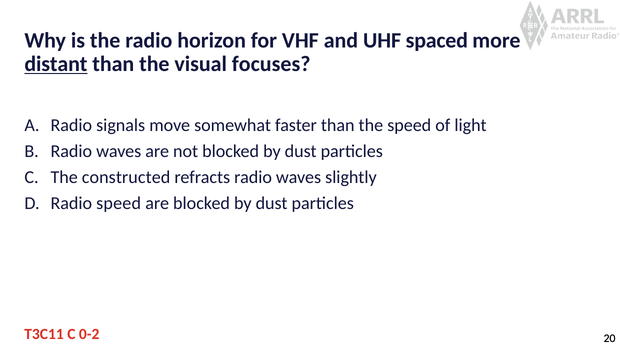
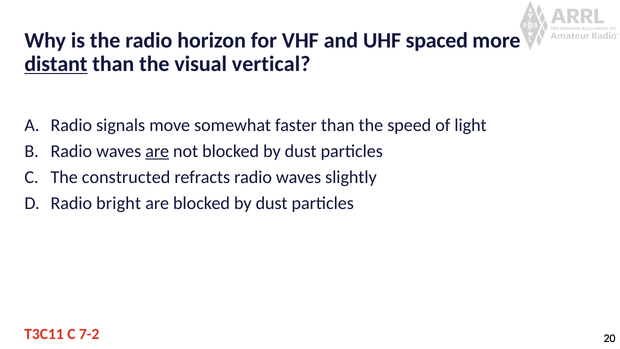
focuses: focuses -> vertical
are at (157, 151) underline: none -> present
Radio speed: speed -> bright
0-2: 0-2 -> 7-2
